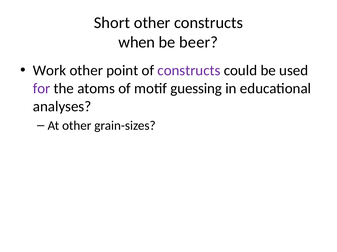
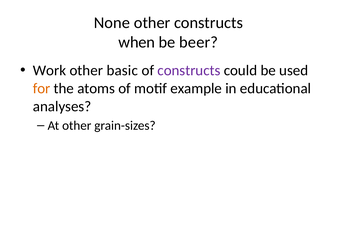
Short: Short -> None
point: point -> basic
for colour: purple -> orange
guessing: guessing -> example
